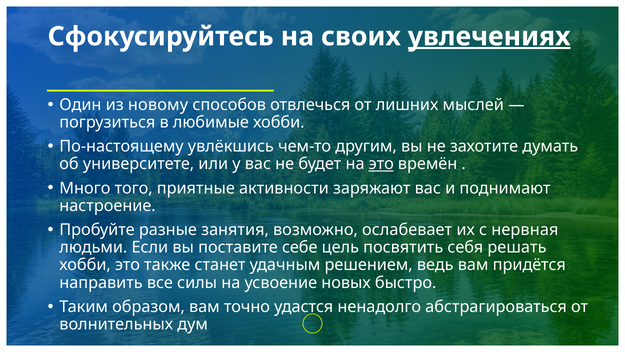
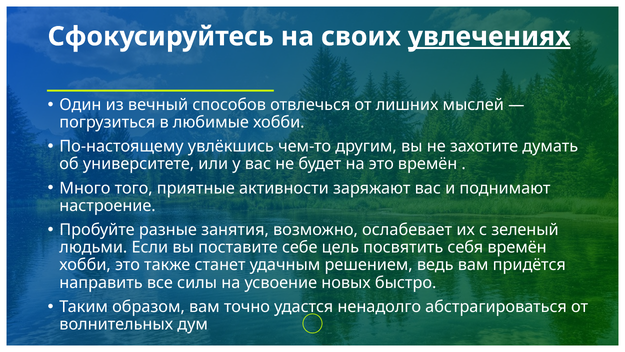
новому: новому -> вечный
это at (381, 164) underline: present -> none
нервная: нервная -> зеленый
себя решать: решать -> времён
